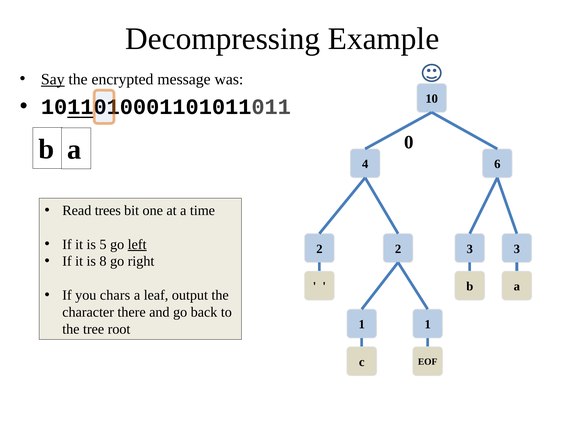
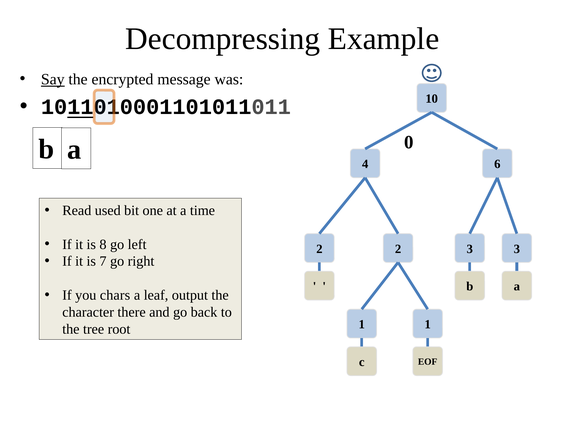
trees: trees -> used
5: 5 -> 8
left underline: present -> none
8: 8 -> 7
